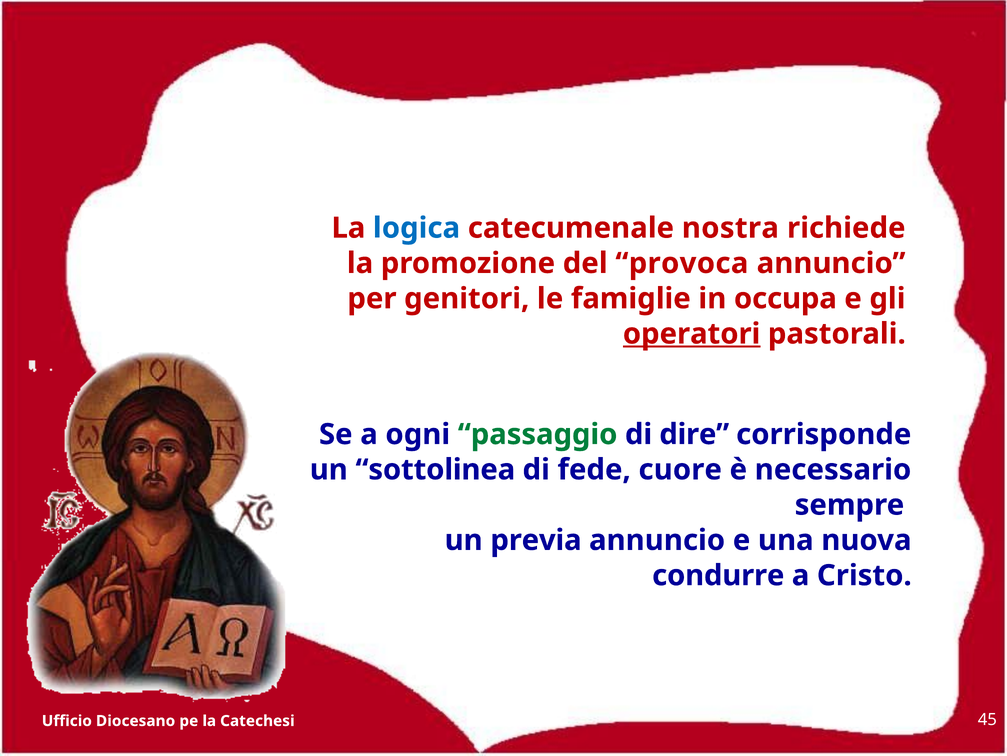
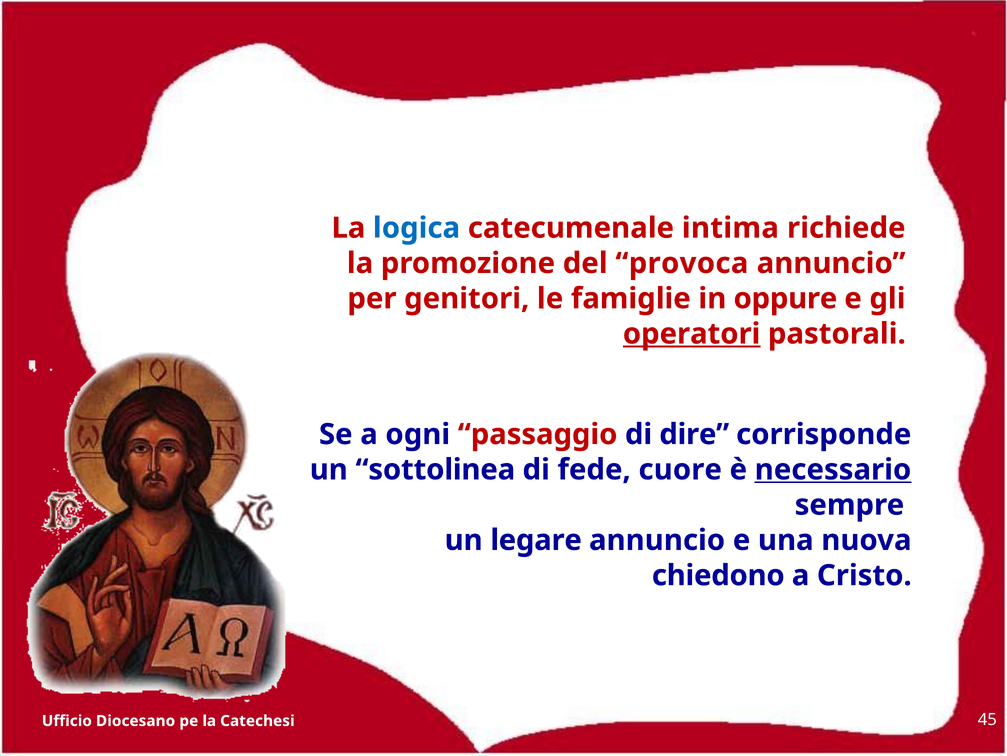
nostra: nostra -> intima
occupa: occupa -> oppure
passaggio colour: green -> red
necessario underline: none -> present
previa: previa -> legare
condurre: condurre -> chiedono
